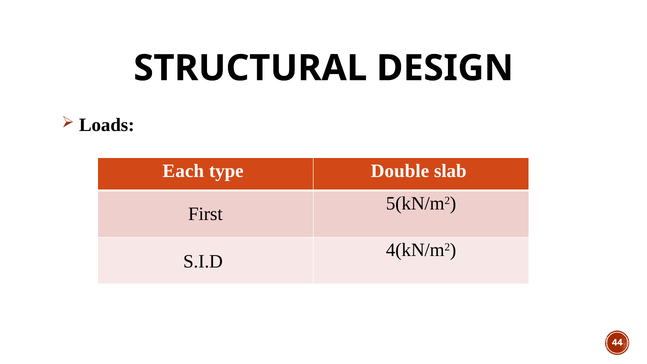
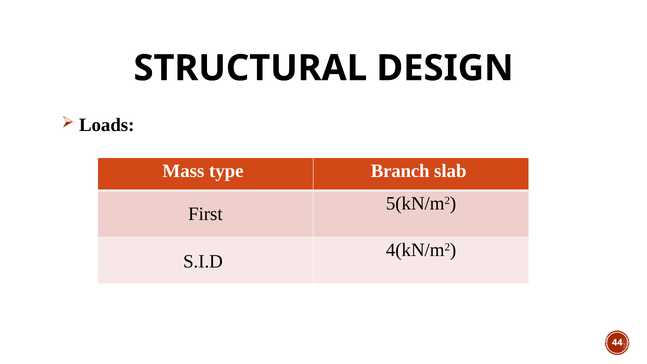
Each: Each -> Mass
Double: Double -> Branch
